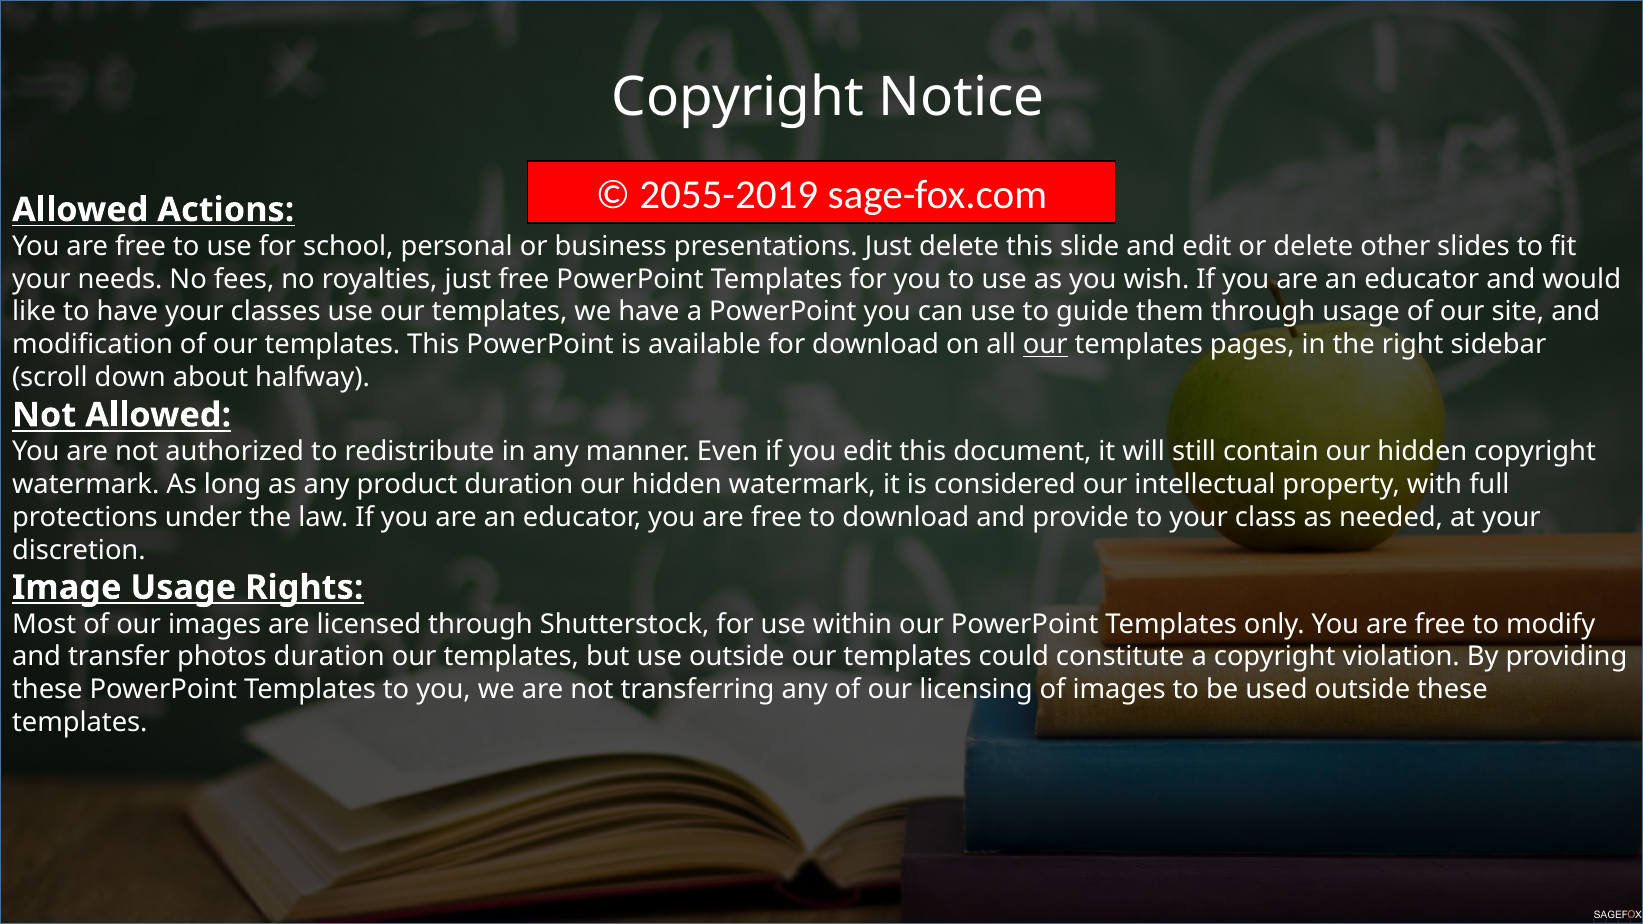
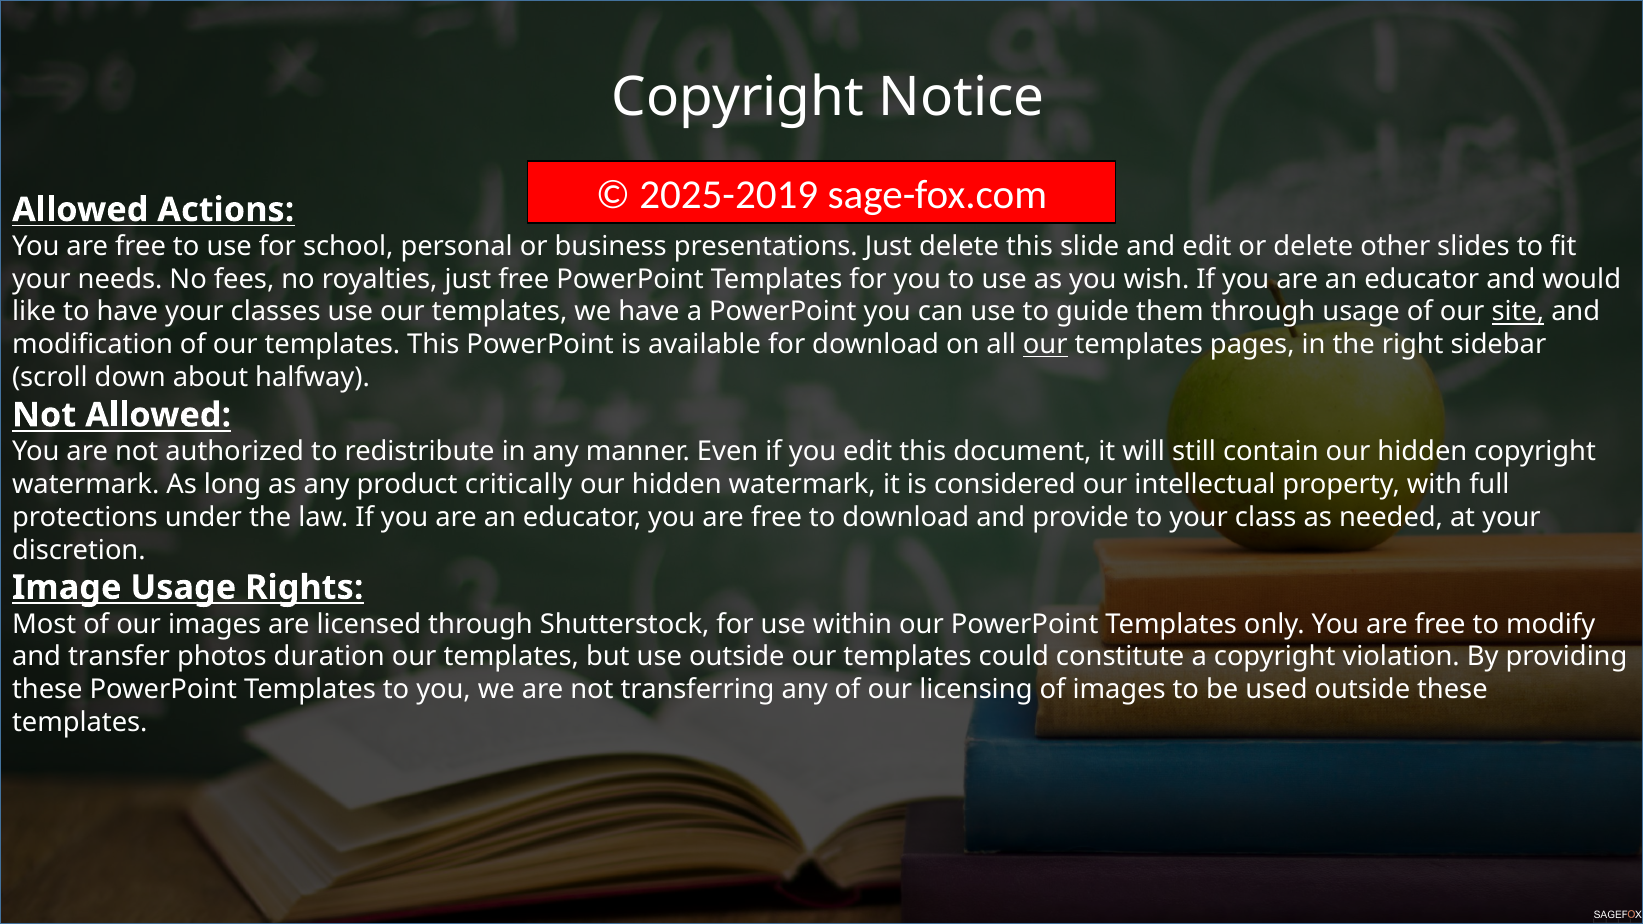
2055-2019: 2055-2019 -> 2025-2019
site underline: none -> present
product duration: duration -> critically
